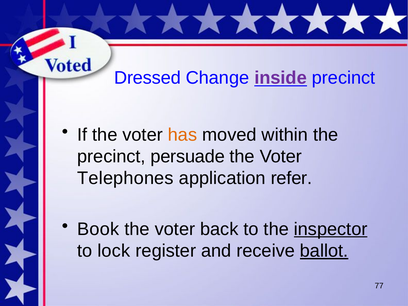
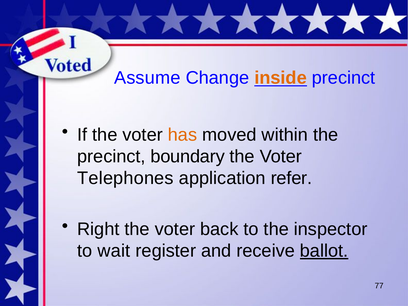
Dressed: Dressed -> Assume
inside colour: purple -> orange
persuade: persuade -> boundary
Book: Book -> Right
inspector underline: present -> none
lock: lock -> wait
